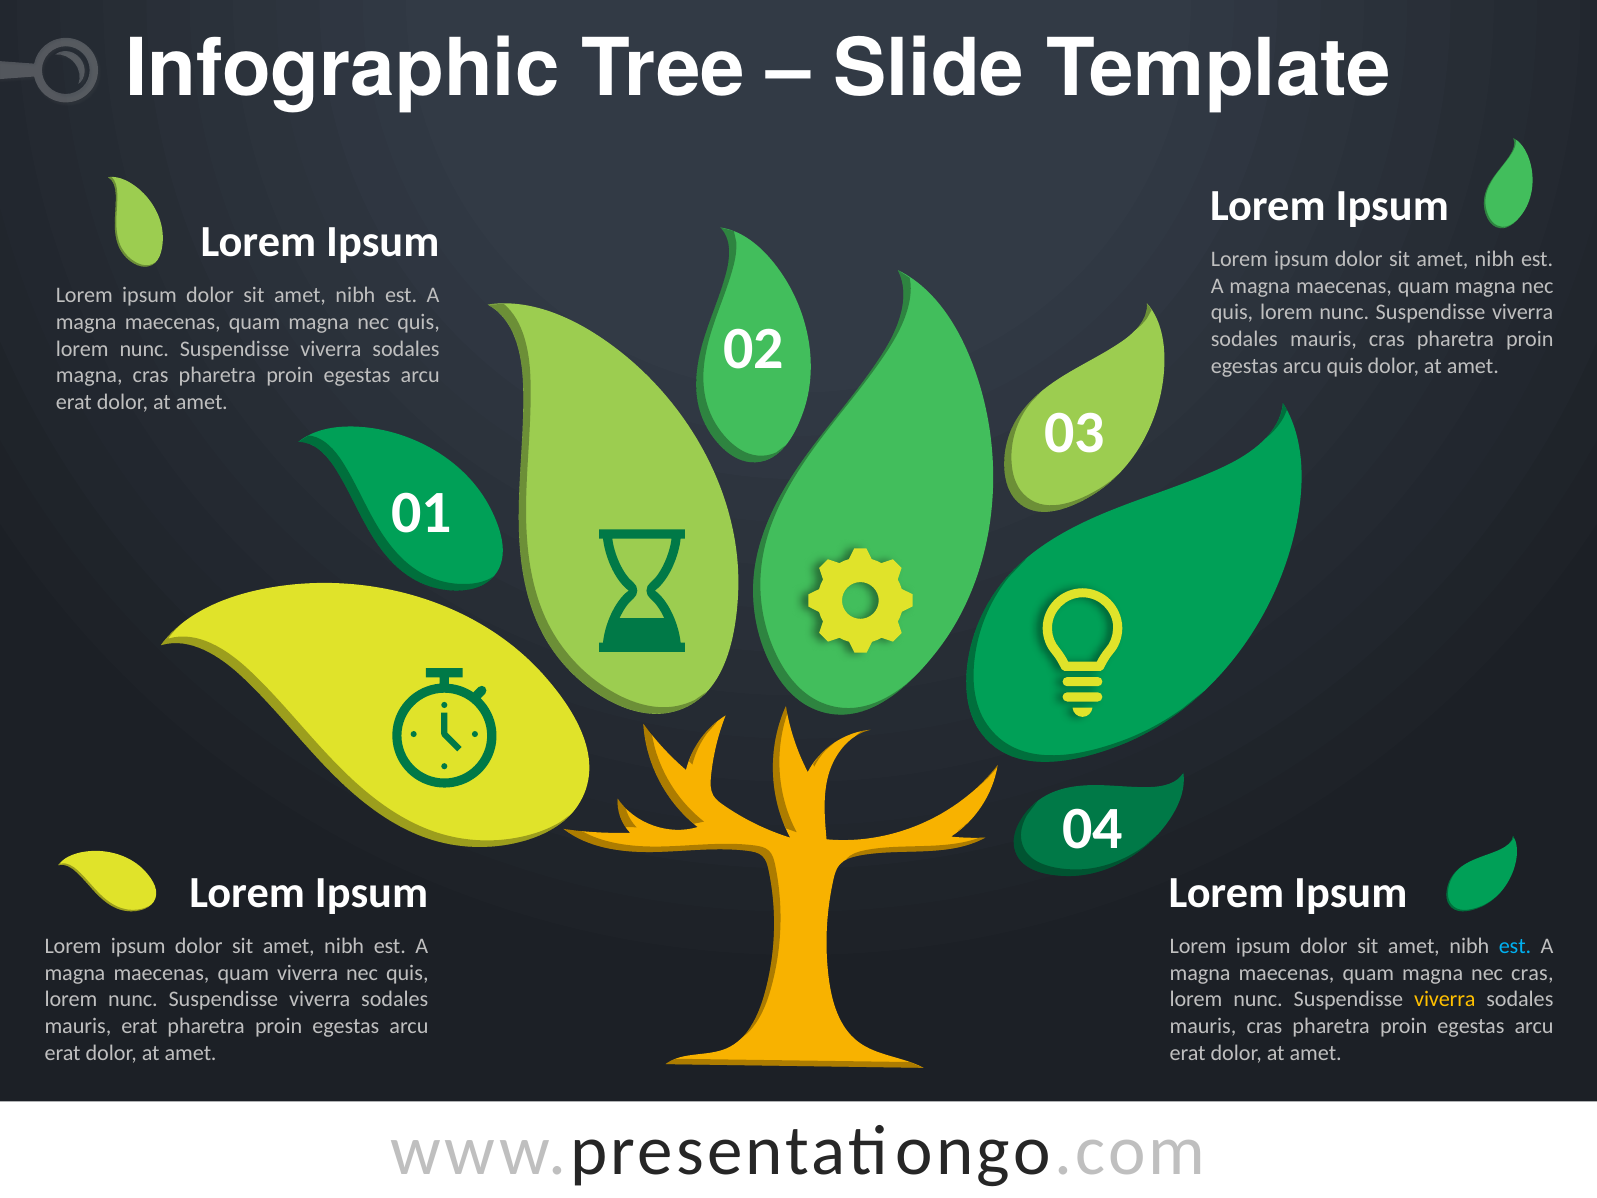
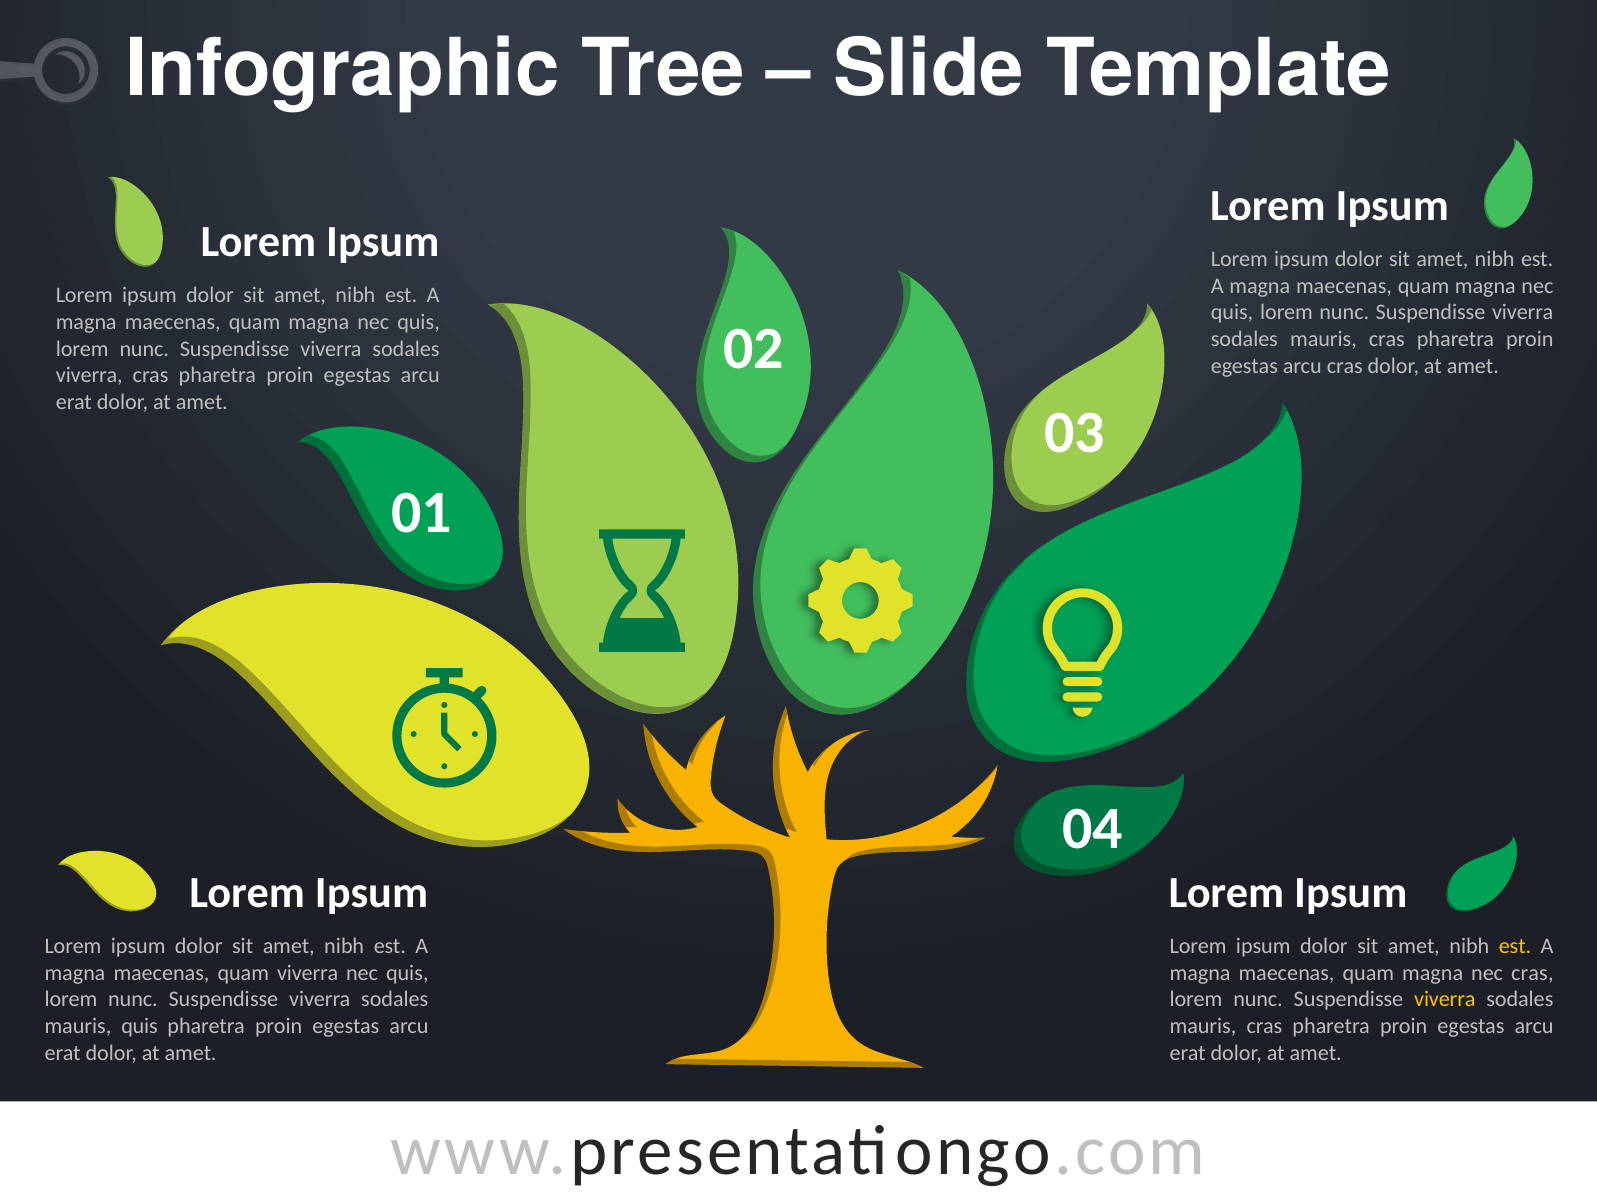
arcu quis: quis -> cras
magna at (89, 376): magna -> viverra
est at (1515, 946) colour: light blue -> yellow
mauris erat: erat -> quis
